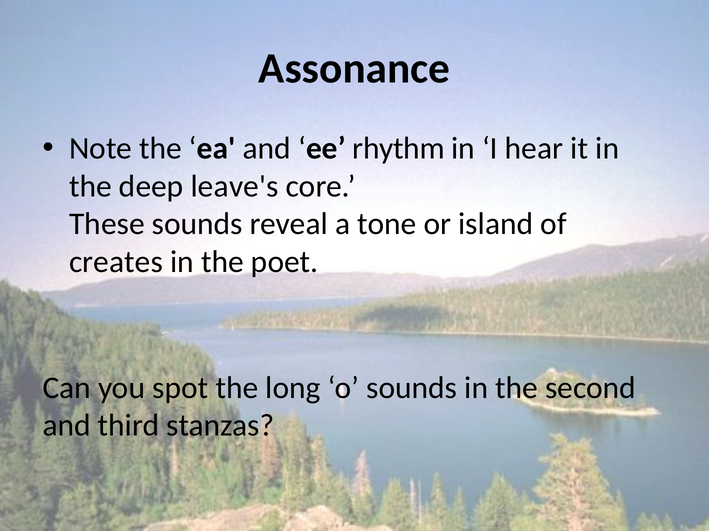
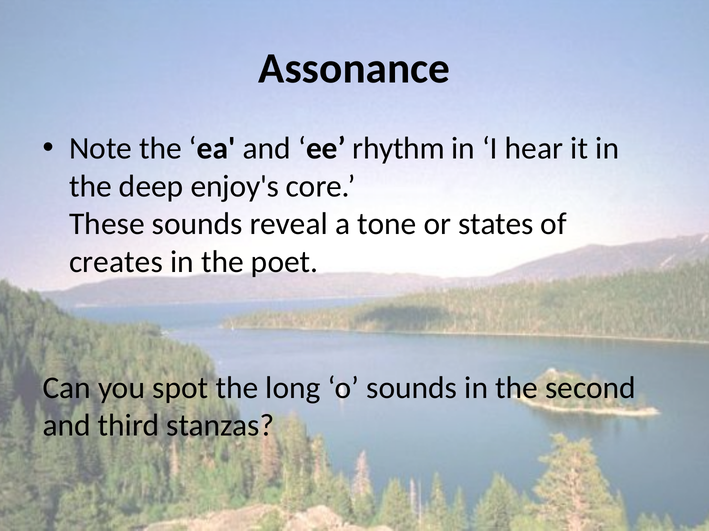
leave's: leave's -> enjoy's
island: island -> states
